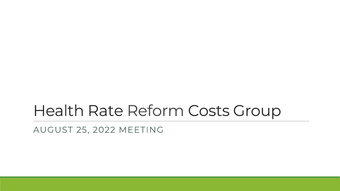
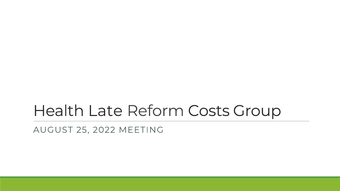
Rate: Rate -> Late
